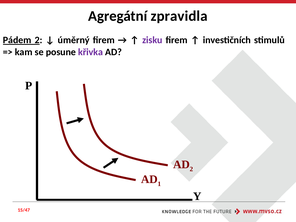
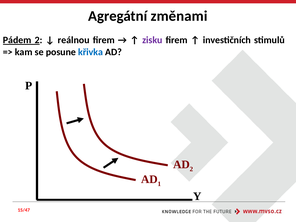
zpravidla: zpravidla -> změnami
úměrný: úměrný -> reálnou
křivka colour: purple -> blue
